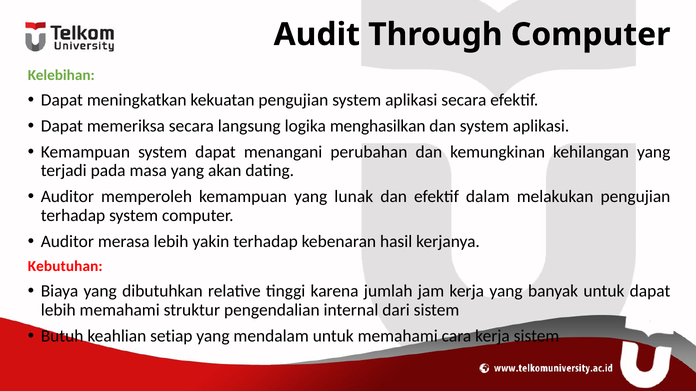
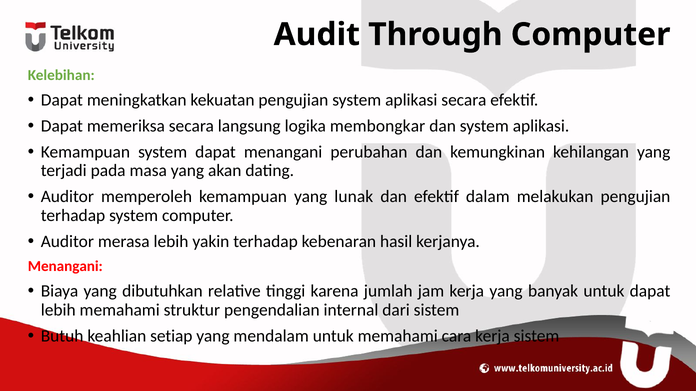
menghasilkan: menghasilkan -> membongkar
Kebutuhan at (65, 267): Kebutuhan -> Menangani
